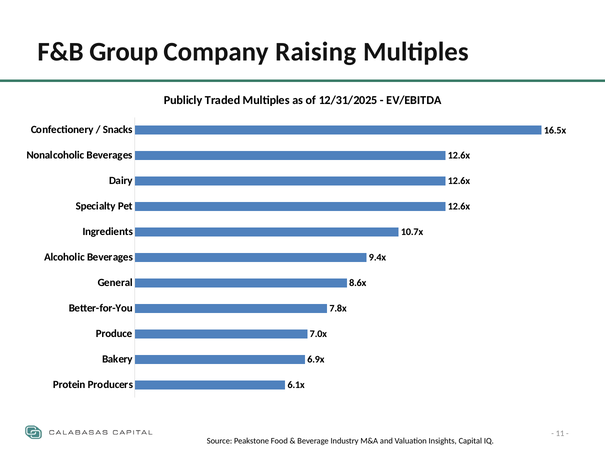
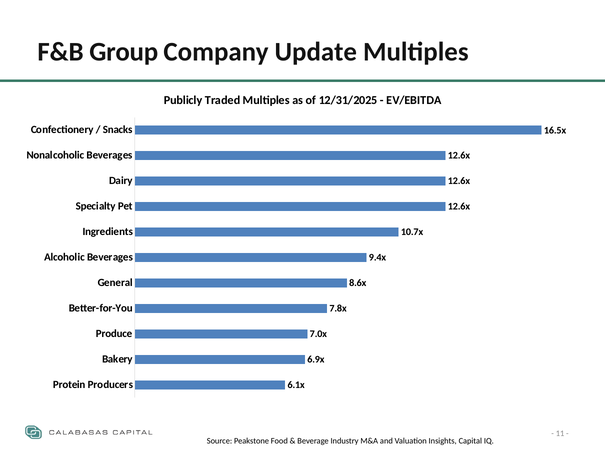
Raising: Raising -> Update
